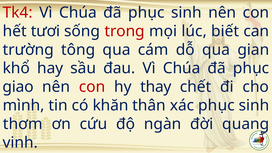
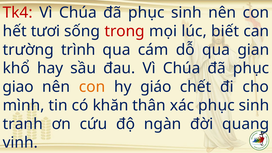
tông: tông -> trình
con at (92, 87) colour: red -> orange
thay: thay -> giáo
thơm: thơm -> tranh
